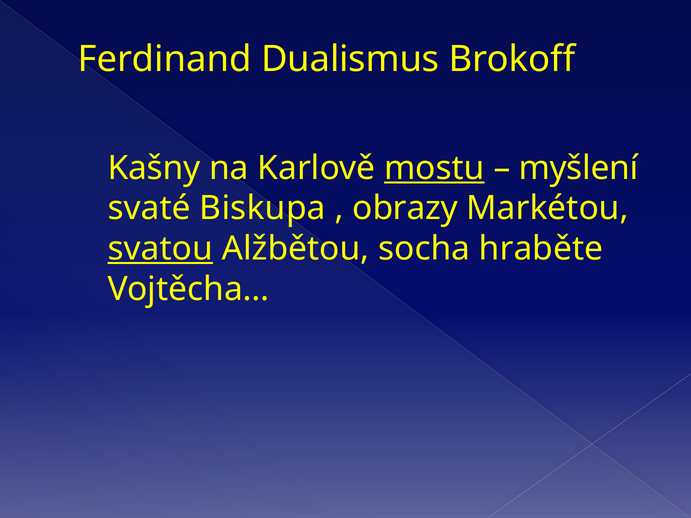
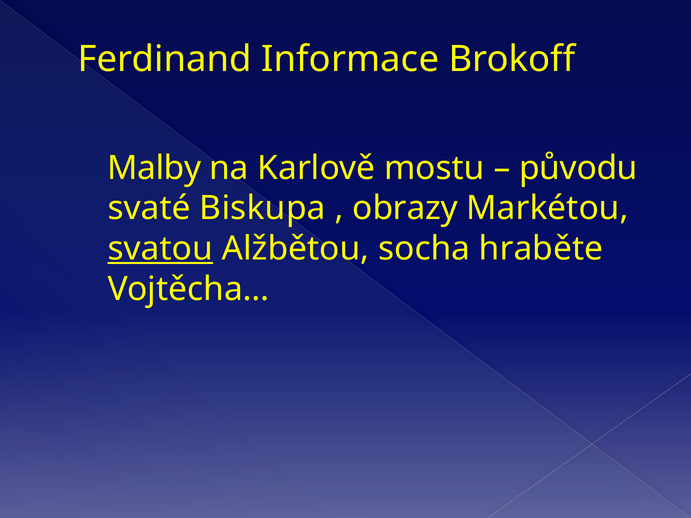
Dualismus: Dualismus -> Informace
Kašny: Kašny -> Malby
mostu underline: present -> none
myšlení: myšlení -> původu
